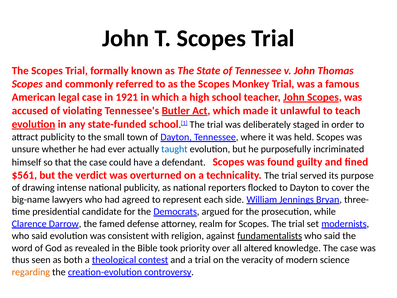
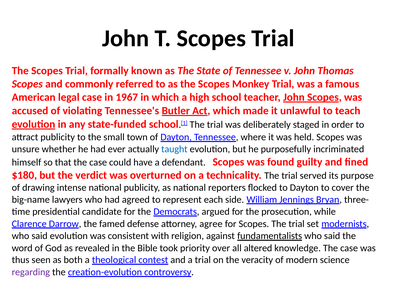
1921: 1921 -> 1967
$561: $561 -> $180
realm: realm -> agree
regarding colour: orange -> purple
